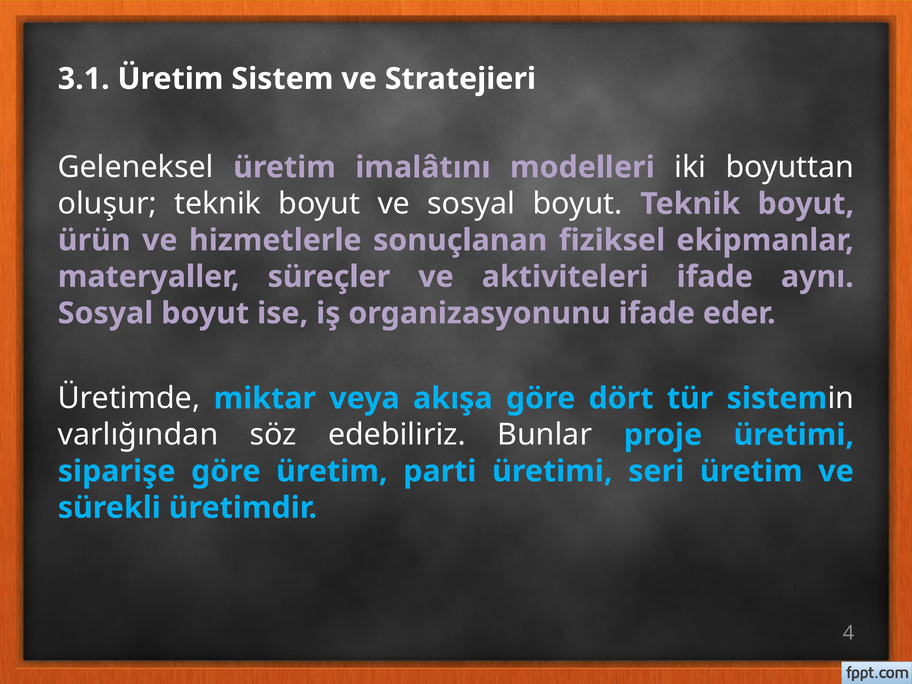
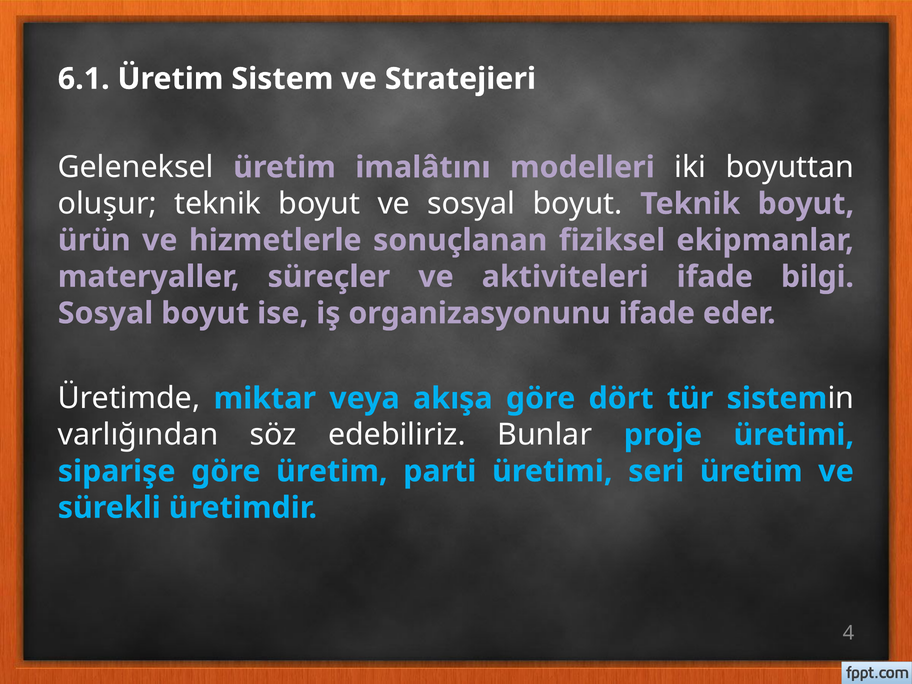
3.1: 3.1 -> 6.1
aynı: aynı -> bilgi
